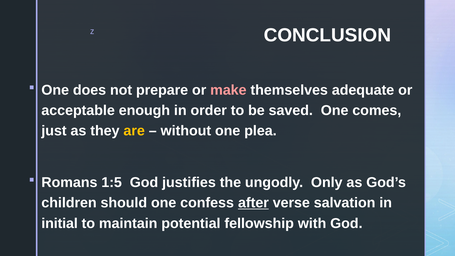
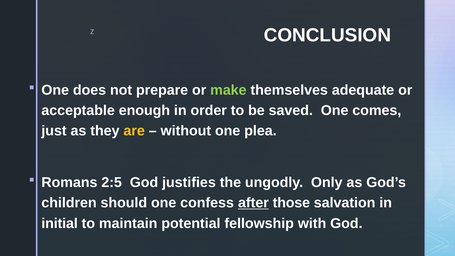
make colour: pink -> light green
1:5: 1:5 -> 2:5
verse: verse -> those
